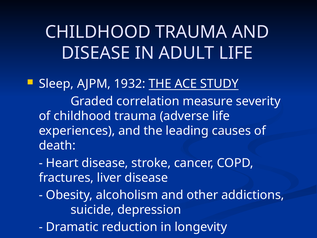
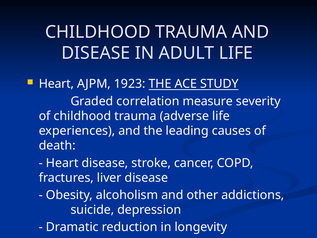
Sleep at (56, 84): Sleep -> Heart
1932: 1932 -> 1923
